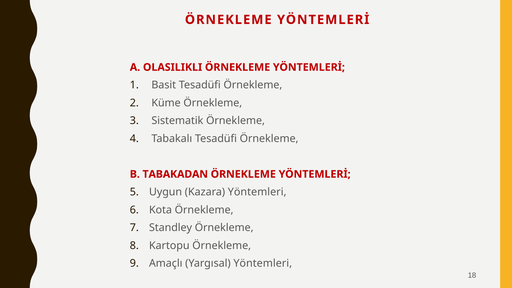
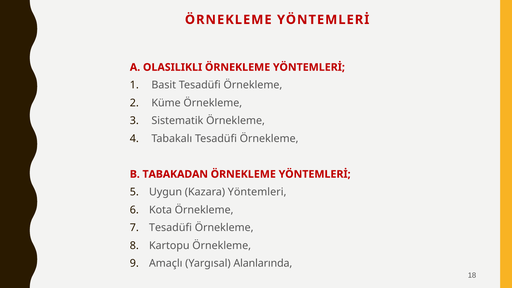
Standley at (171, 228): Standley -> Tesadüfi
Yargısal Yöntemleri: Yöntemleri -> Alanlarında
